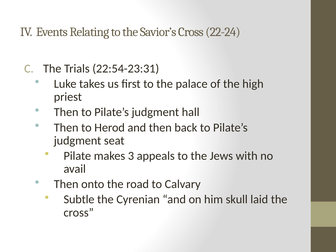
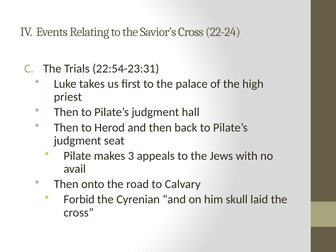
Subtle: Subtle -> Forbid
